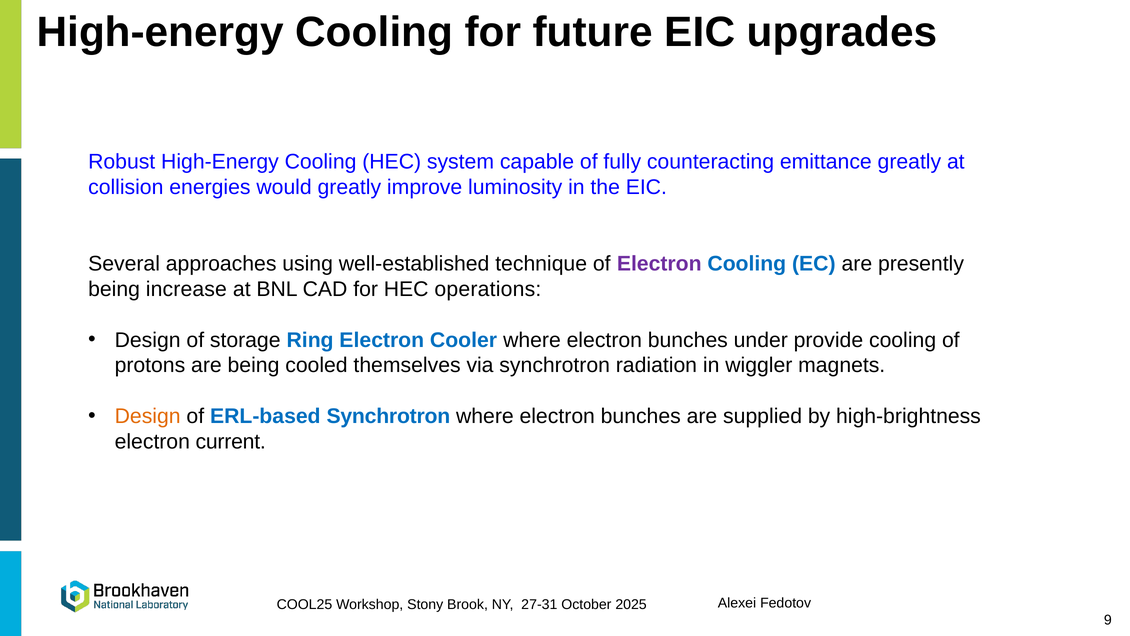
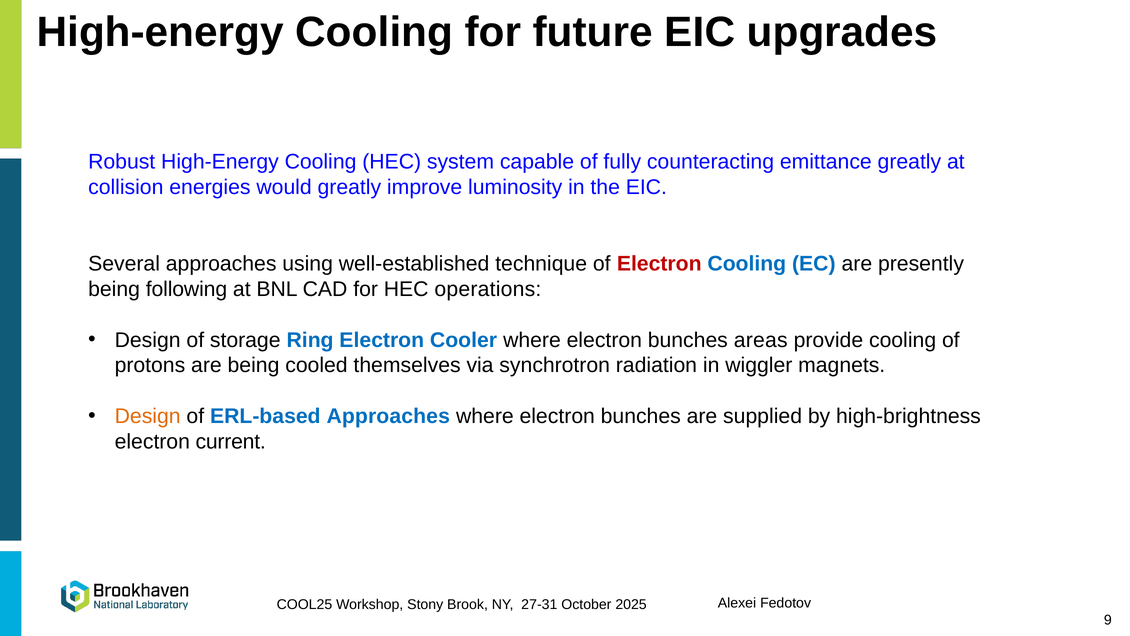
Electron at (659, 264) colour: purple -> red
increase: increase -> following
under: under -> areas
ERL-based Synchrotron: Synchrotron -> Approaches
